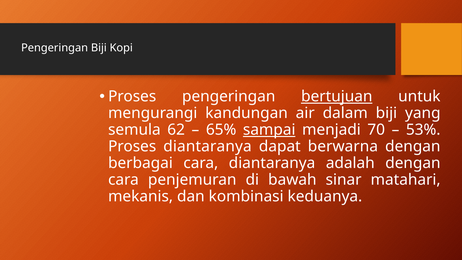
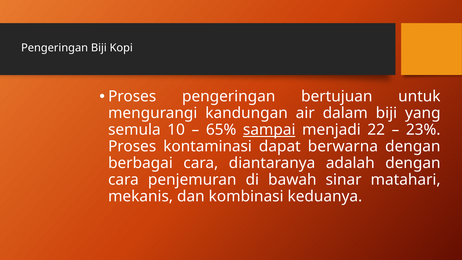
bertujuan underline: present -> none
62: 62 -> 10
70: 70 -> 22
53%: 53% -> 23%
Proses diantaranya: diantaranya -> kontaminasi
